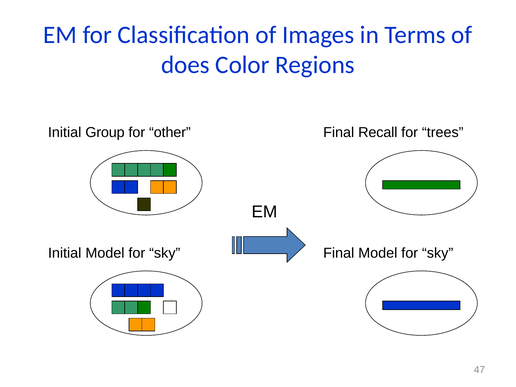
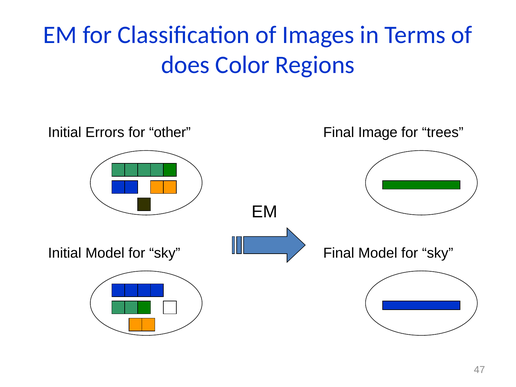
Group: Group -> Errors
Recall: Recall -> Image
